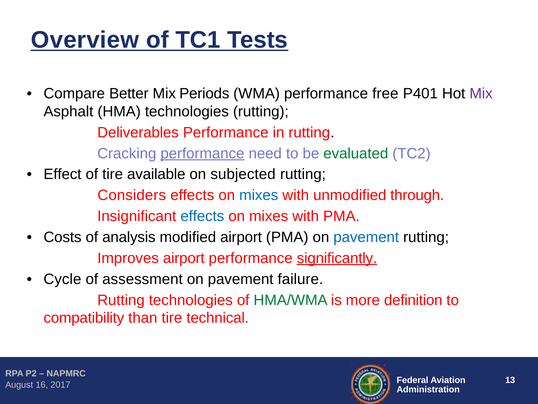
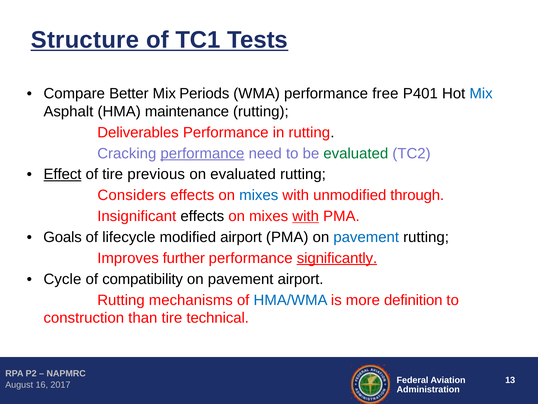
Overview: Overview -> Structure
Mix at (481, 93) colour: purple -> blue
HMA technologies: technologies -> maintenance
Effect underline: none -> present
available: available -> previous
on subjected: subjected -> evaluated
effects at (202, 216) colour: blue -> black
with at (306, 216) underline: none -> present
Costs: Costs -> Goals
analysis: analysis -> lifecycle
Improves airport: airport -> further
assessment: assessment -> compatibility
pavement failure: failure -> airport
Rutting technologies: technologies -> mechanisms
HMA/WMA colour: green -> blue
compatibility: compatibility -> construction
